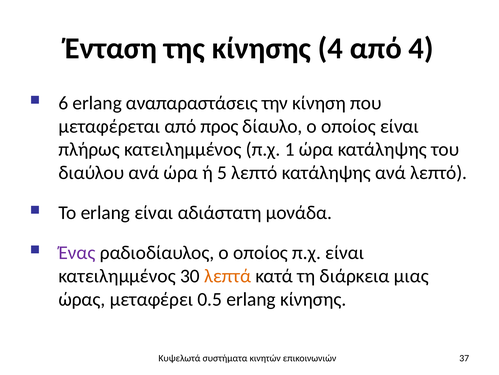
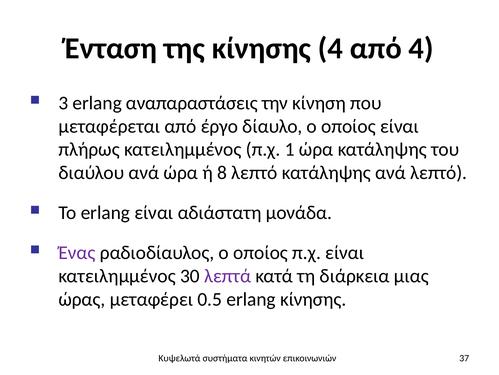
6: 6 -> 3
προς: προς -> έργο
5: 5 -> 8
λεπτά colour: orange -> purple
